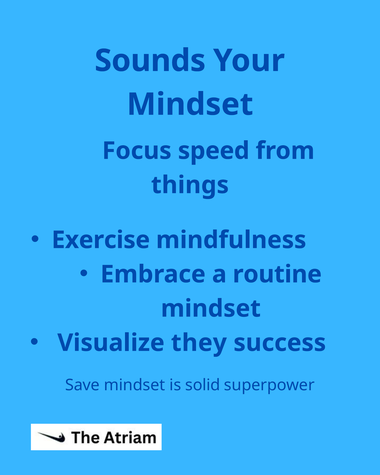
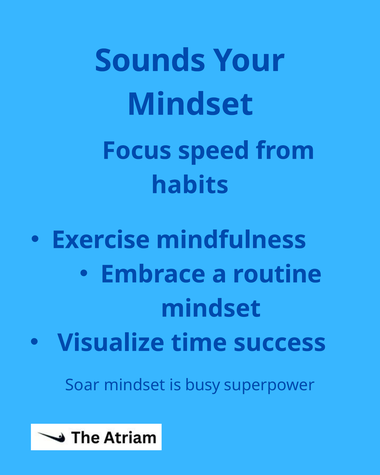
things: things -> habits
they: they -> time
Save: Save -> Soar
solid: solid -> busy
